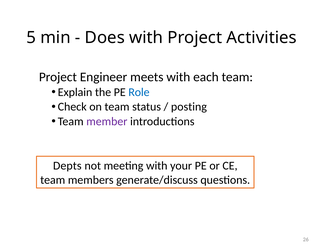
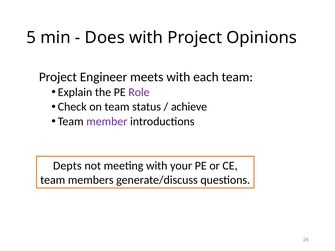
Activities: Activities -> Opinions
Role colour: blue -> purple
posting: posting -> achieve
